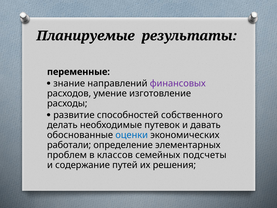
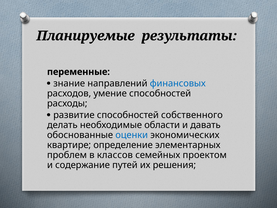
финансовых colour: purple -> blue
умение изготовление: изготовление -> способностей
путевок: путевок -> области
работали: работали -> квартире
подсчеты: подсчеты -> проектом
